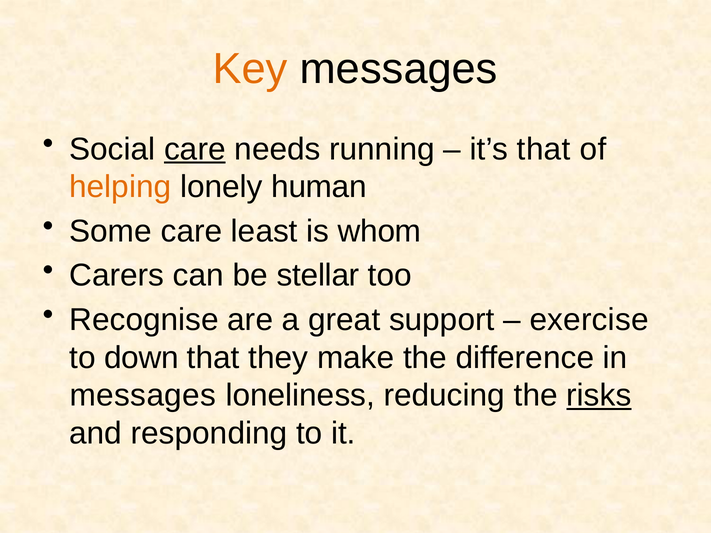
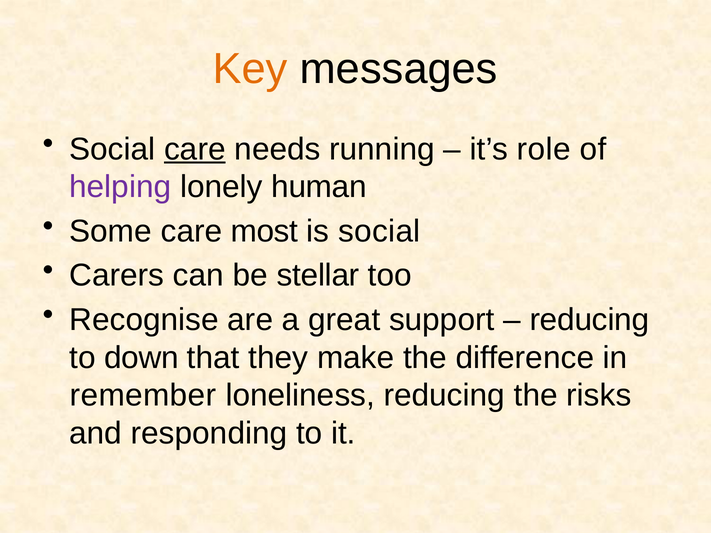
it’s that: that -> role
helping colour: orange -> purple
least: least -> most
is whom: whom -> social
exercise at (589, 320): exercise -> reducing
messages at (143, 396): messages -> remember
risks underline: present -> none
